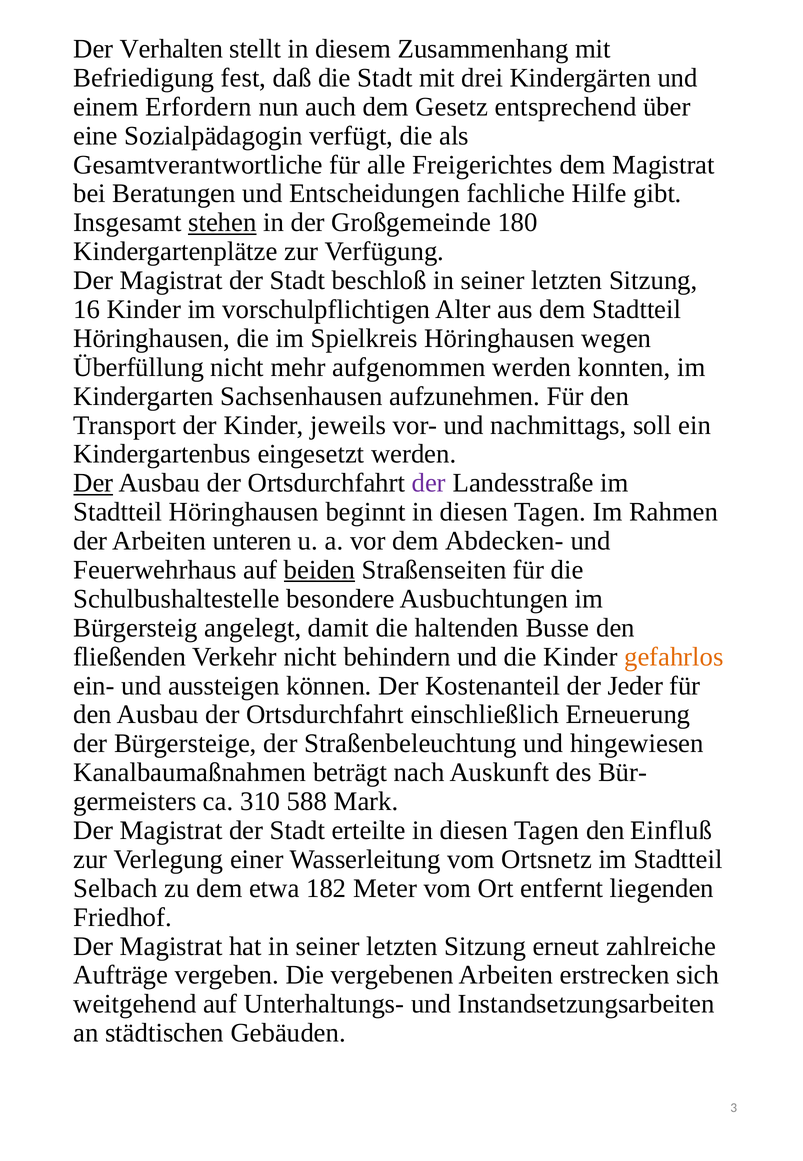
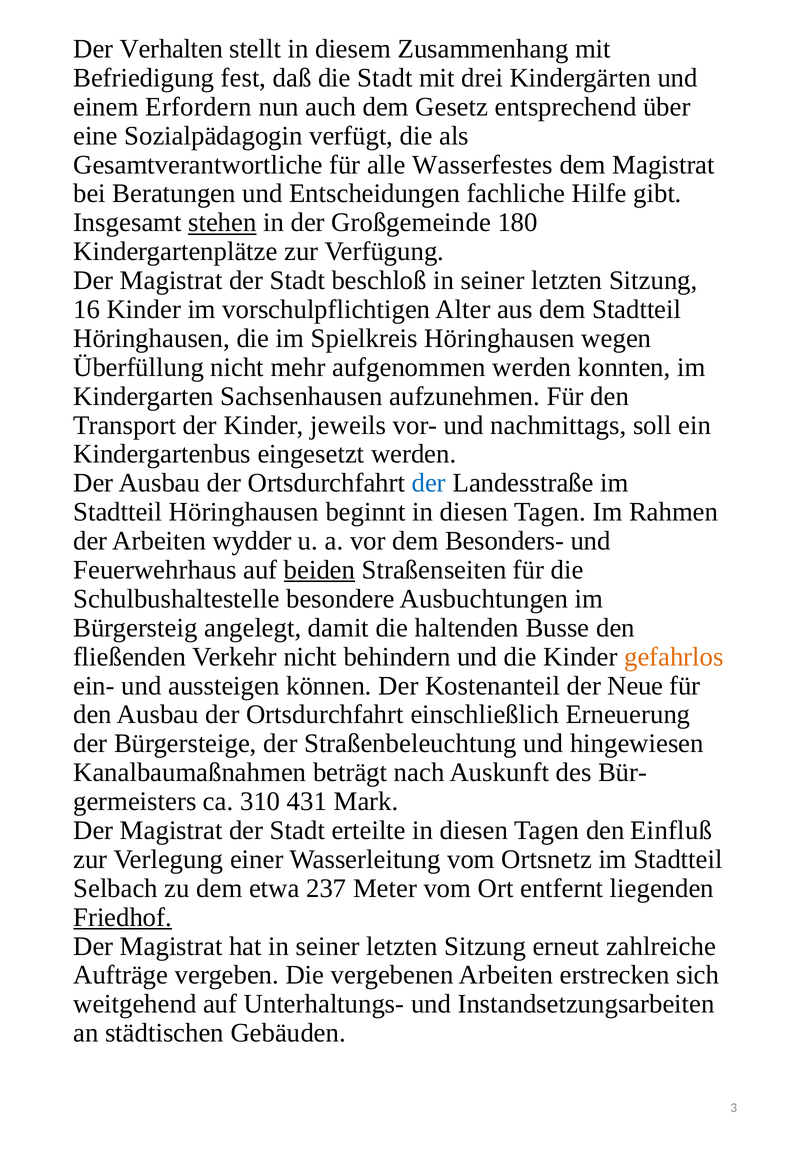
Freigerichtes: Freigerichtes -> Wasserfestes
Der at (93, 483) underline: present -> none
der at (429, 483) colour: purple -> blue
unteren: unteren -> wydder
Abdecken-: Abdecken- -> Besonders-
Jeder: Jeder -> Neue
588: 588 -> 431
182: 182 -> 237
Friedhof underline: none -> present
